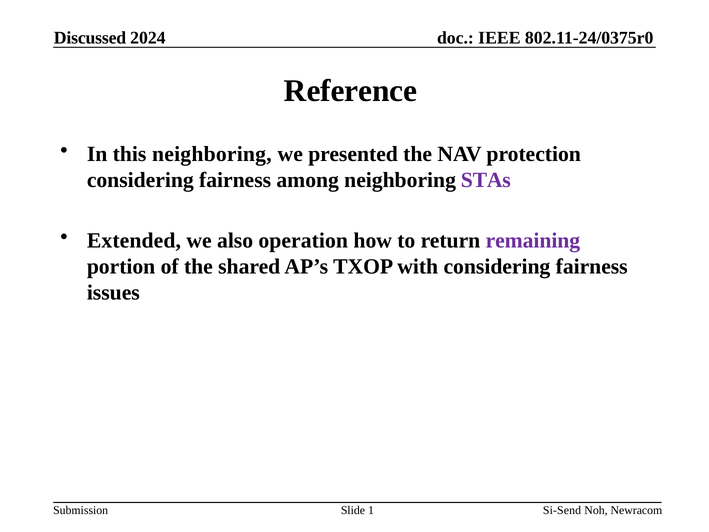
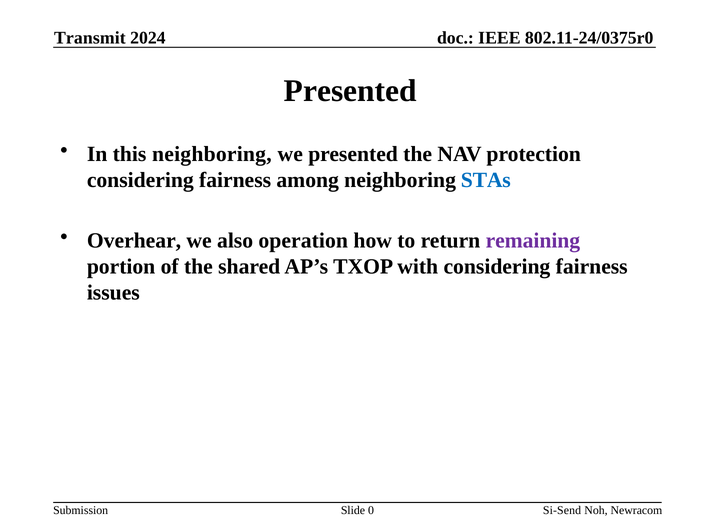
Discussed: Discussed -> Transmit
Reference at (351, 91): Reference -> Presented
STAs colour: purple -> blue
Extended: Extended -> Overhear
1: 1 -> 0
